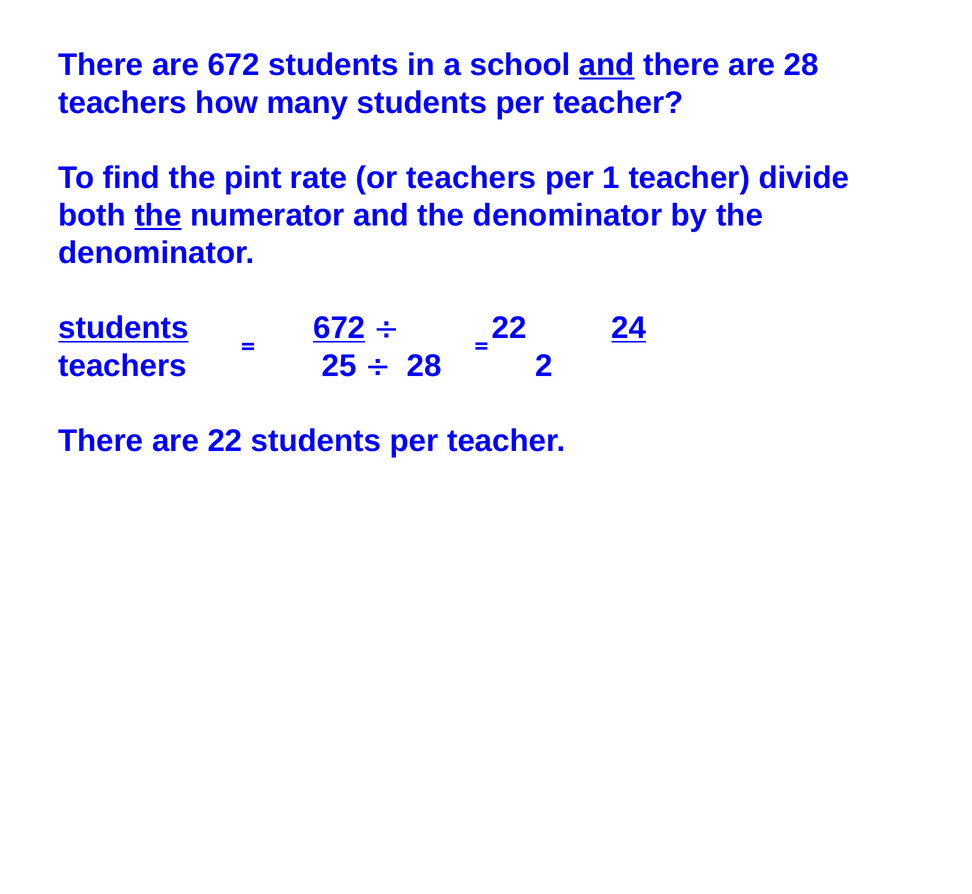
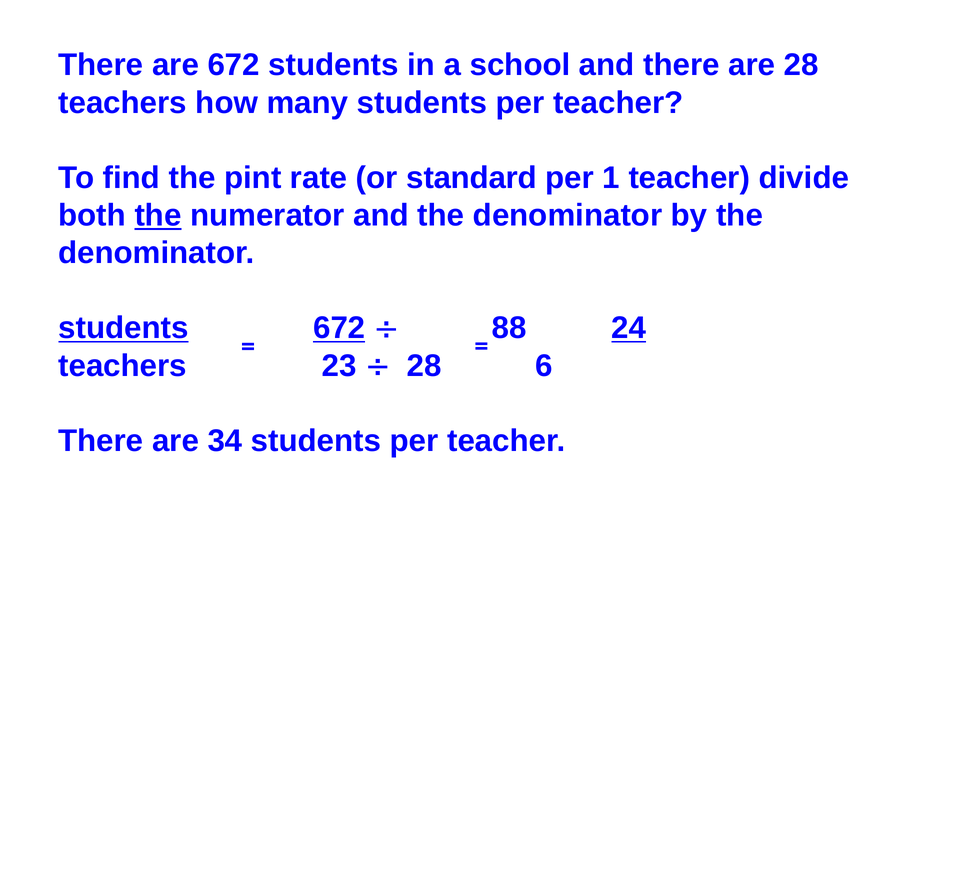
and at (607, 65) underline: present -> none
or teachers: teachers -> standard
22 at (509, 328): 22 -> 88
25: 25 -> 23
2: 2 -> 6
are 22: 22 -> 34
